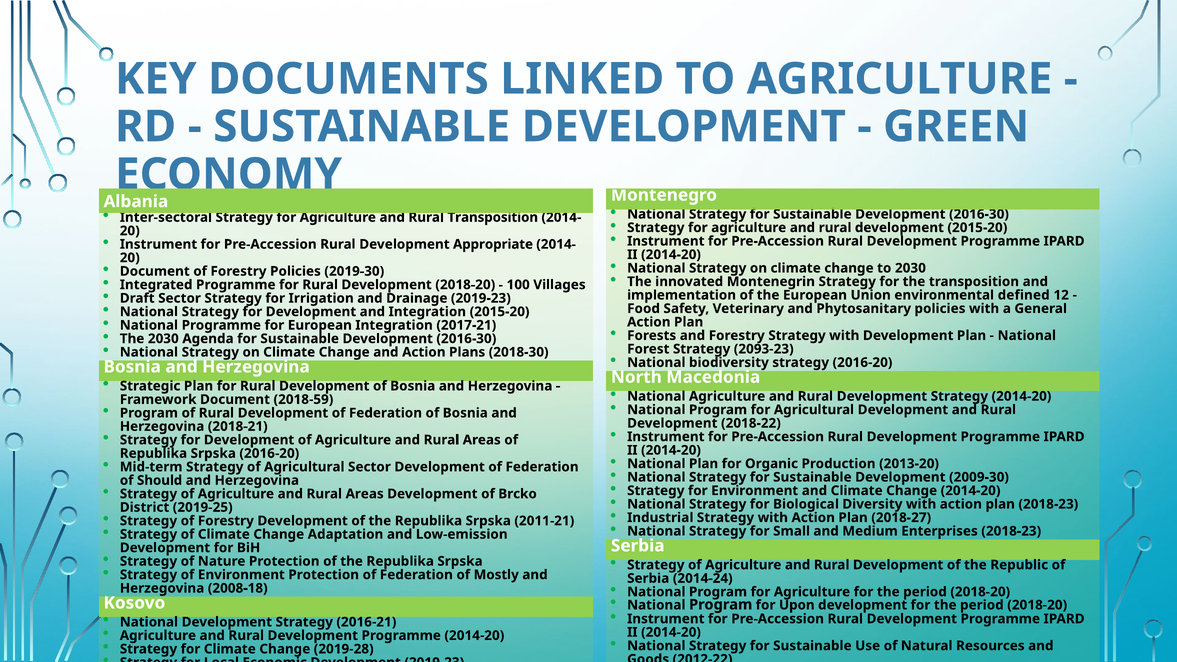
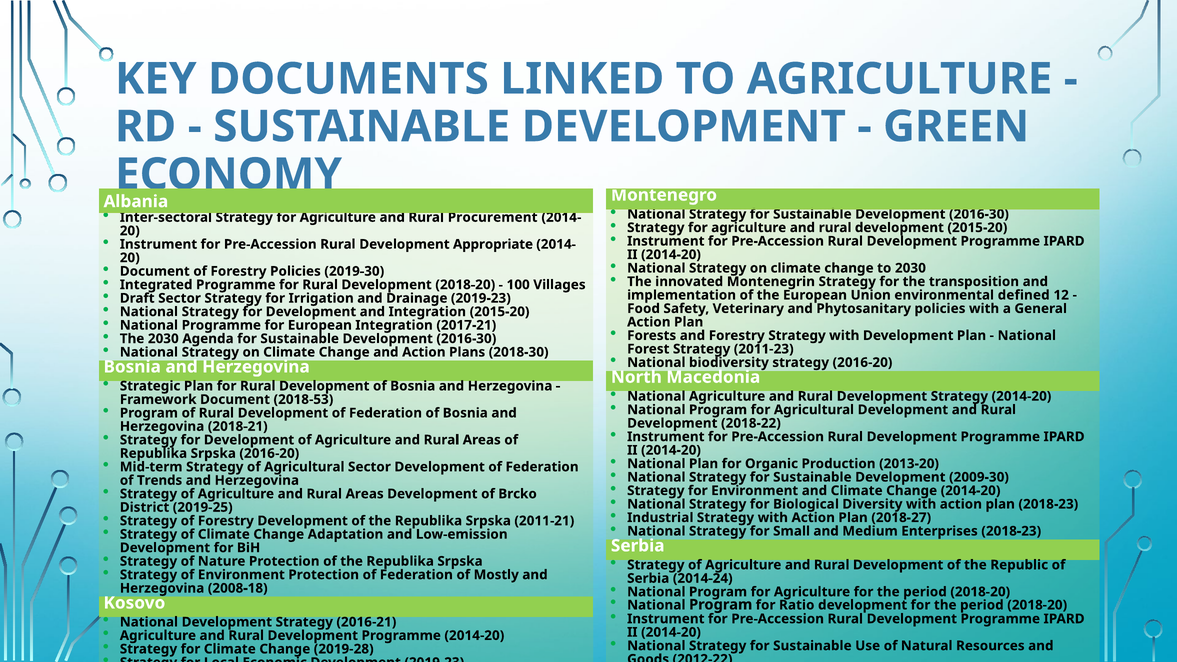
Rural Transposition: Transposition -> Procurement
2093-23: 2093-23 -> 2011-23
2018-59: 2018-59 -> 2018-53
Should: Should -> Trends
Upon: Upon -> Ratio
